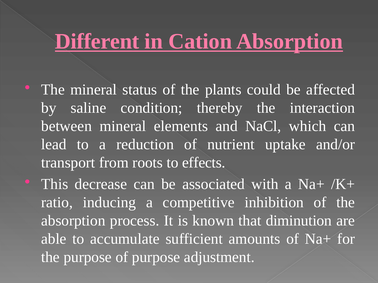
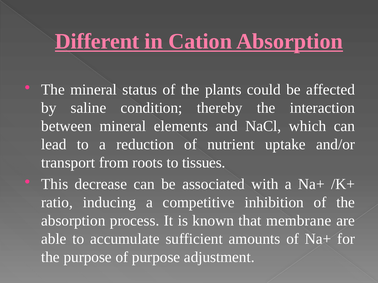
effects: effects -> tissues
diminution: diminution -> membrane
